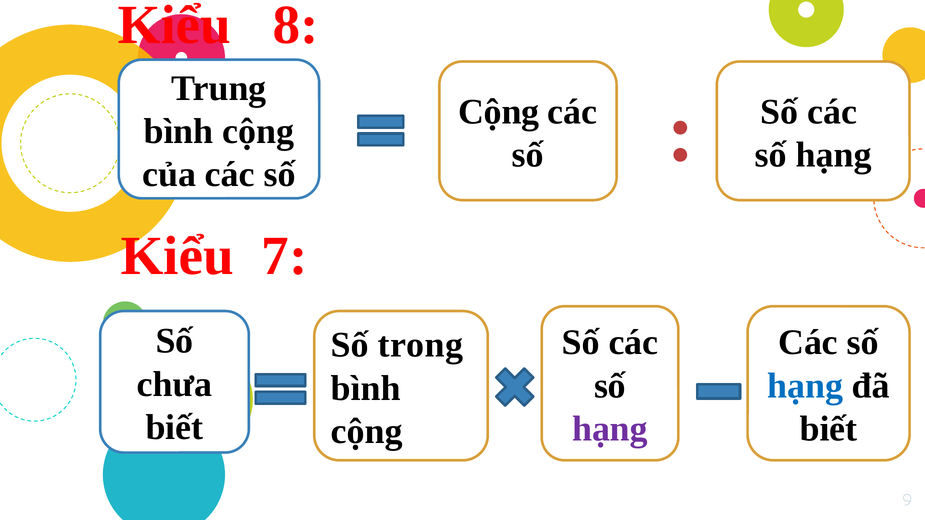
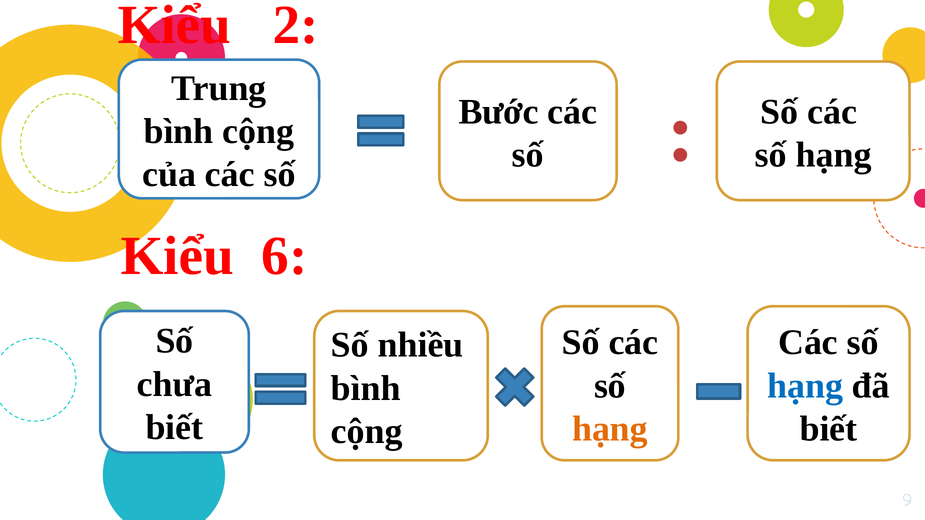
8: 8 -> 2
Cộng at (499, 112): Cộng -> Bước
7: 7 -> 6
trong: trong -> nhiều
hạng at (610, 429) colour: purple -> orange
